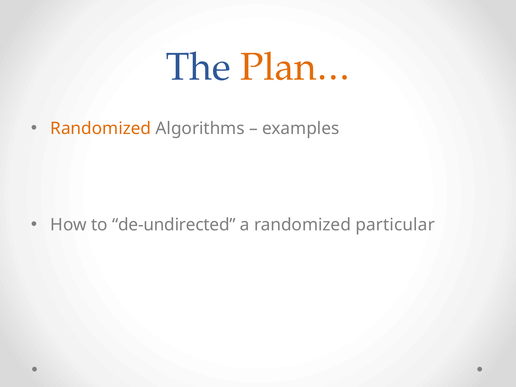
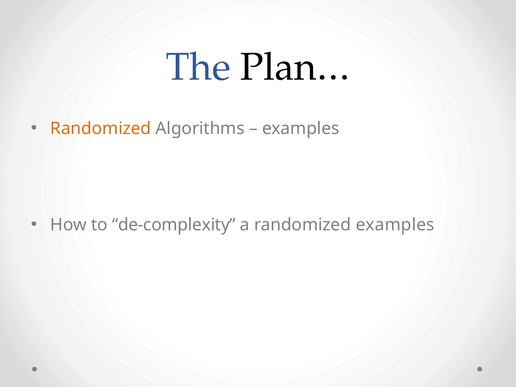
Plan… colour: orange -> black
de-undirected: de-undirected -> de-complexity
randomized particular: particular -> examples
